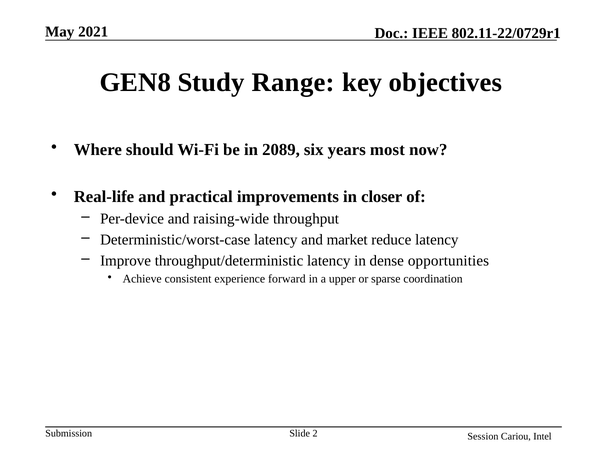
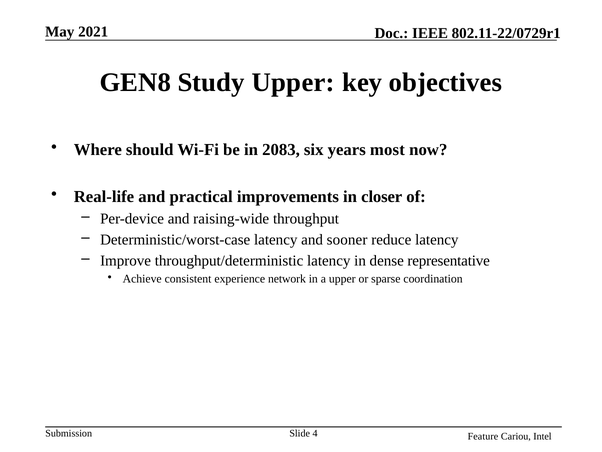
Study Range: Range -> Upper
2089: 2089 -> 2083
market: market -> sooner
opportunities: opportunities -> representative
forward: forward -> network
2: 2 -> 4
Session: Session -> Feature
